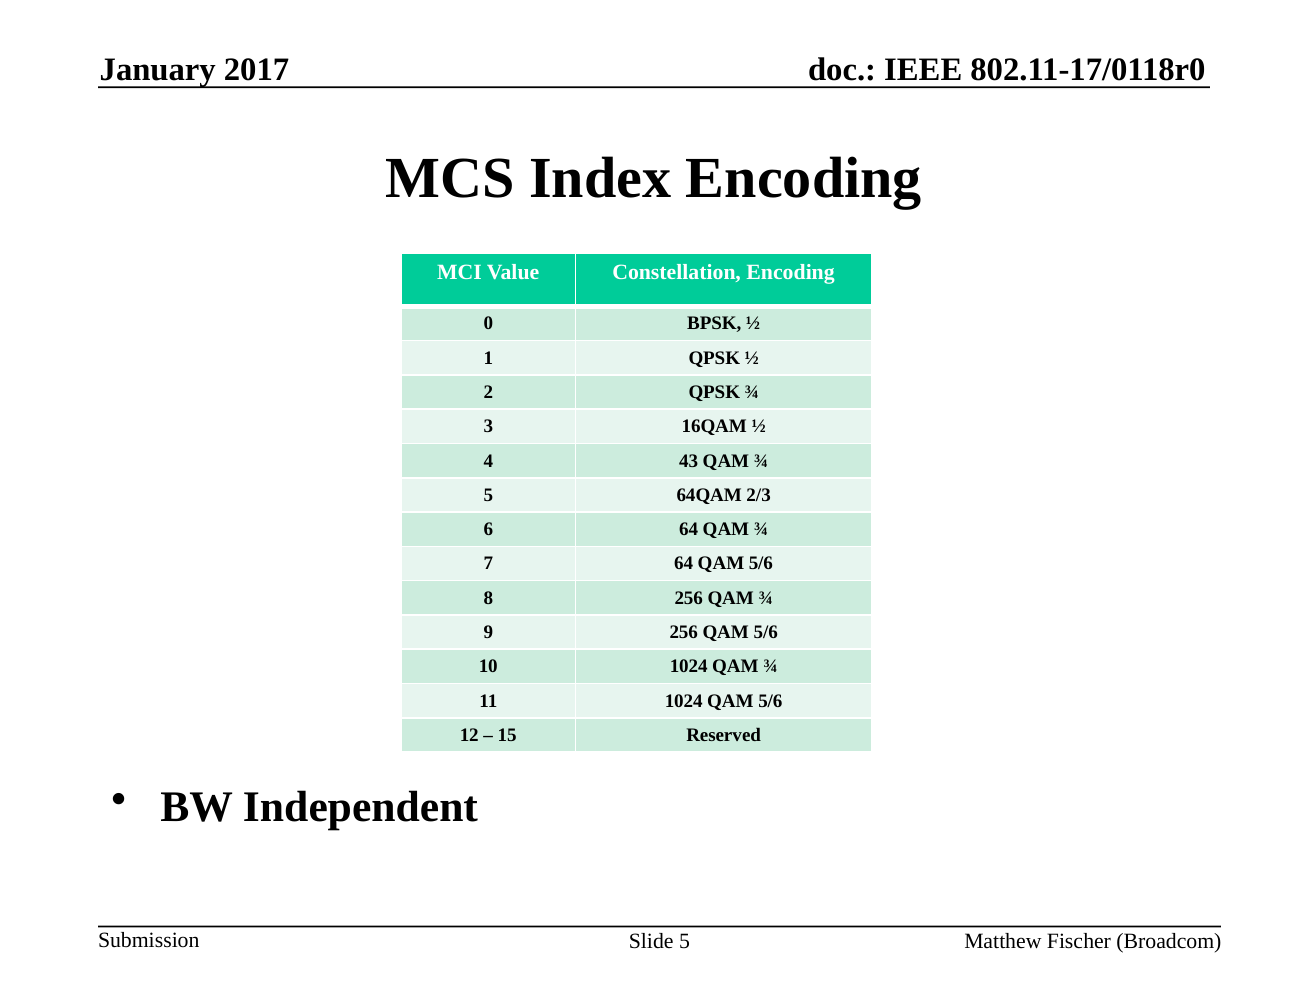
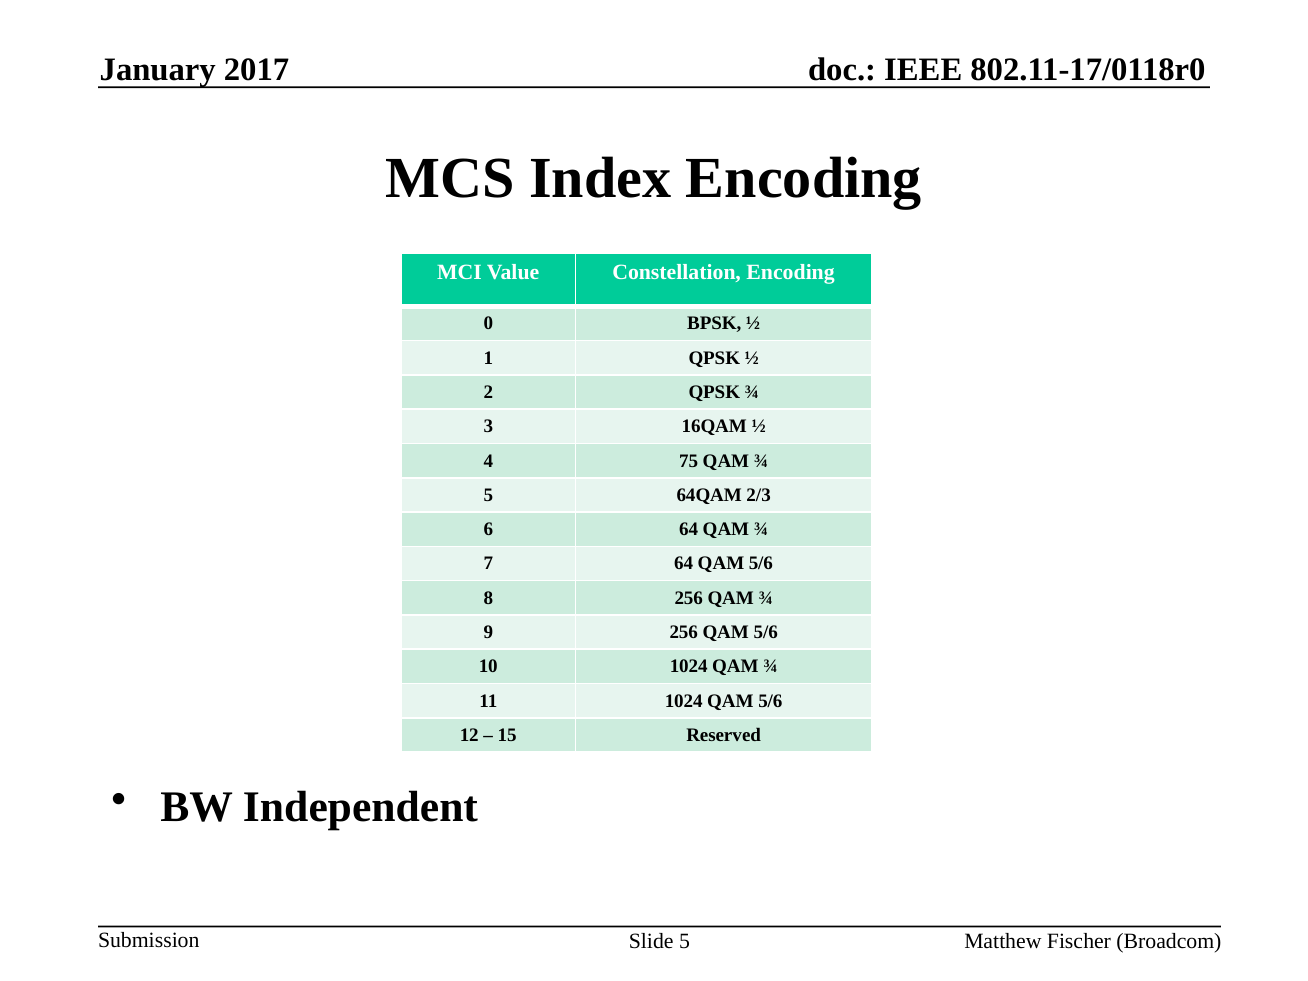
43: 43 -> 75
